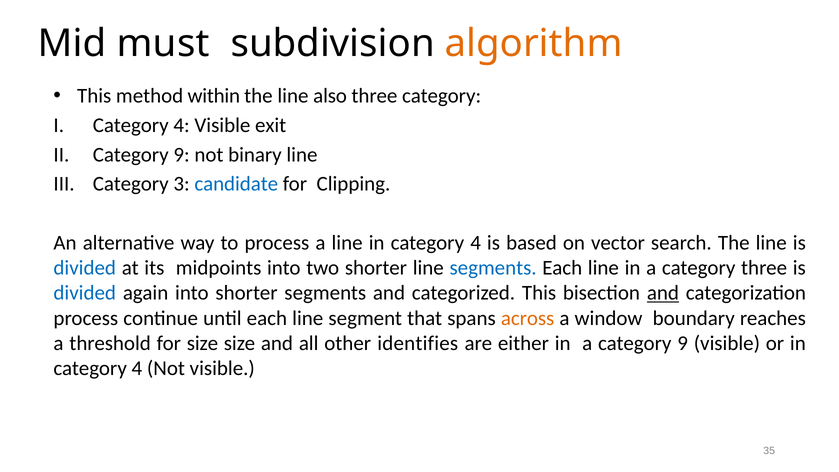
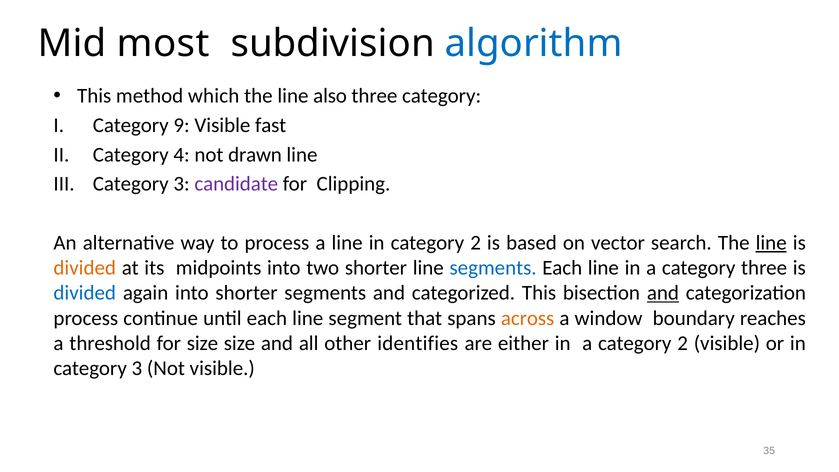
must: must -> most
algorithm colour: orange -> blue
within: within -> which
4 at (182, 125): 4 -> 9
exit: exit -> fast
9 at (182, 155): 9 -> 4
binary: binary -> drawn
candidate colour: blue -> purple
line in category 4: 4 -> 2
line at (771, 243) underline: none -> present
divided at (85, 268) colour: blue -> orange
a category 9: 9 -> 2
4 at (137, 368): 4 -> 3
